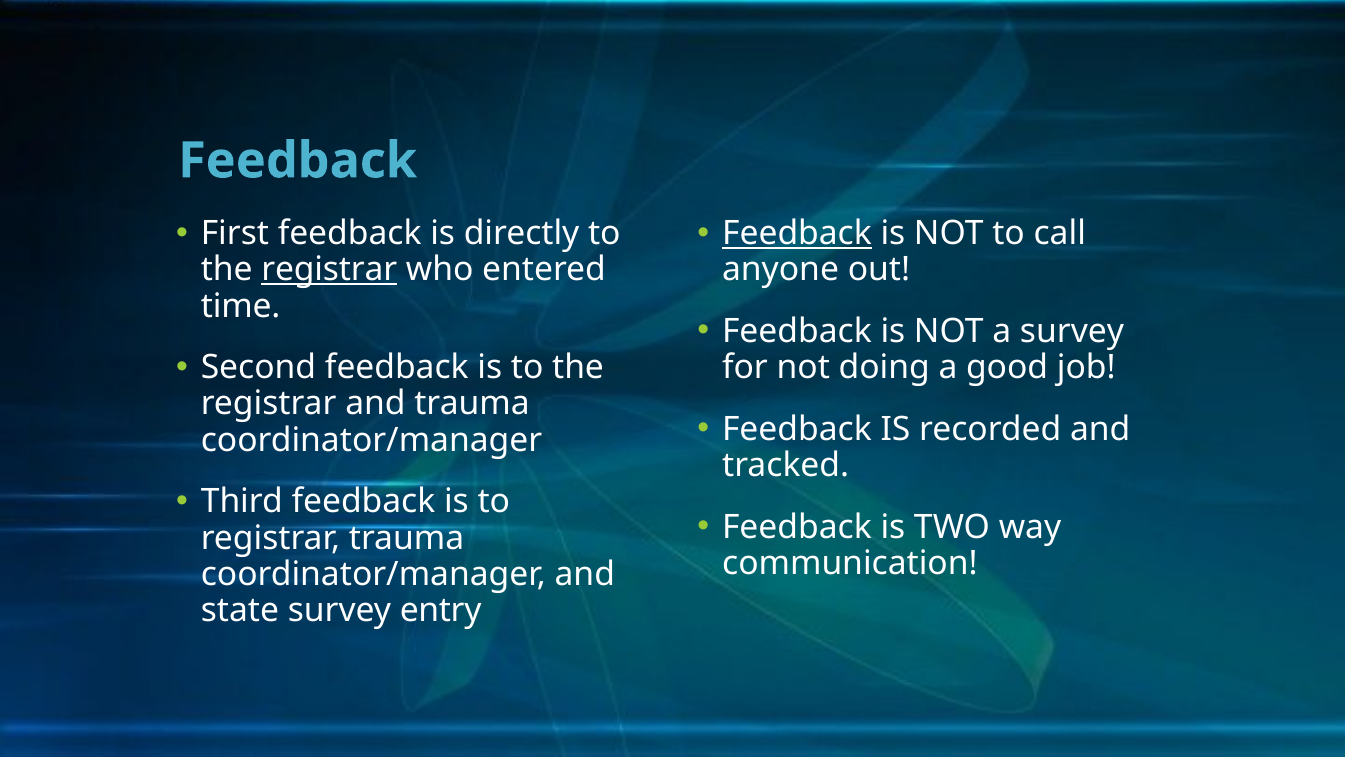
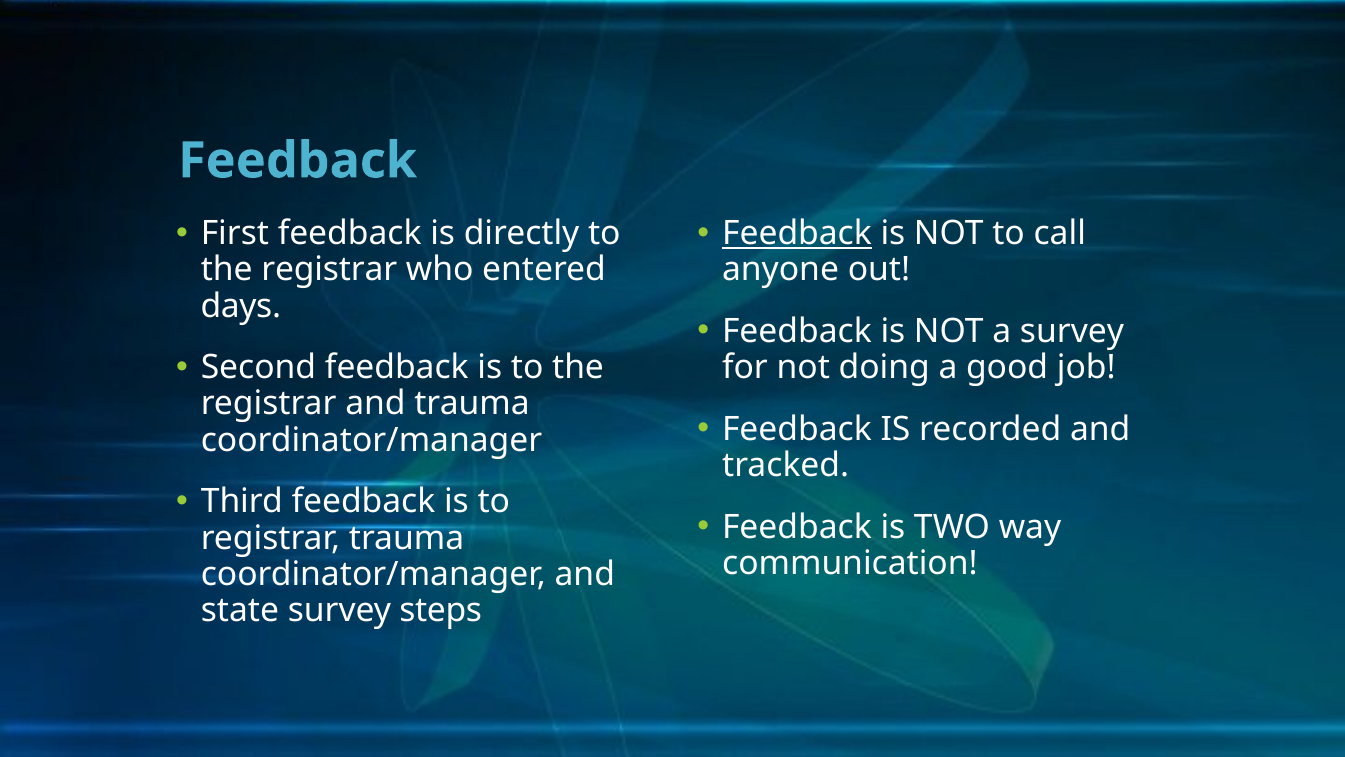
registrar at (329, 270) underline: present -> none
time: time -> days
entry: entry -> steps
